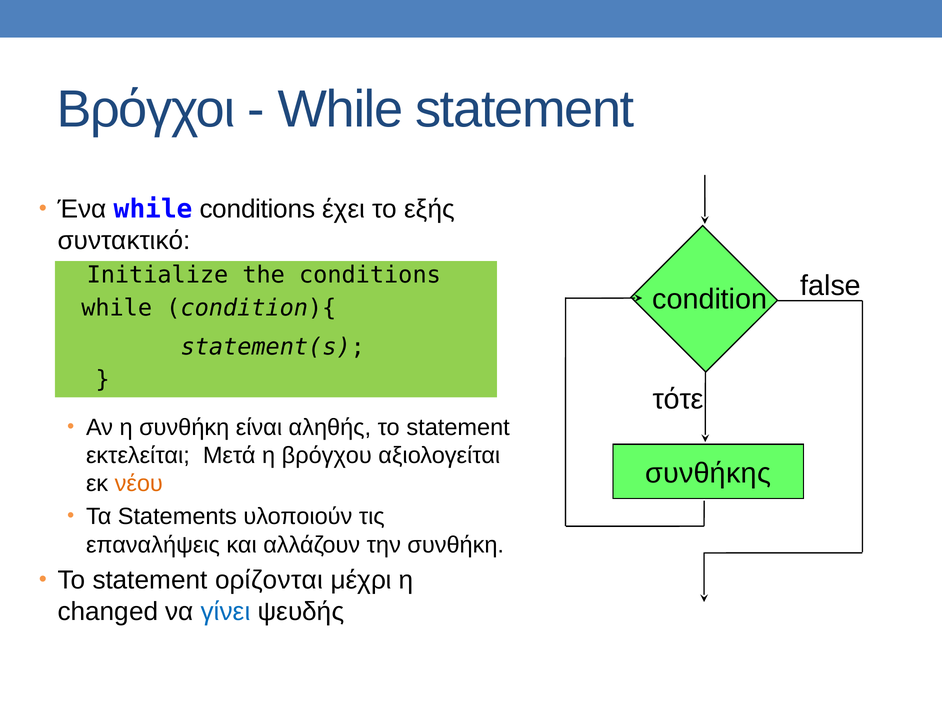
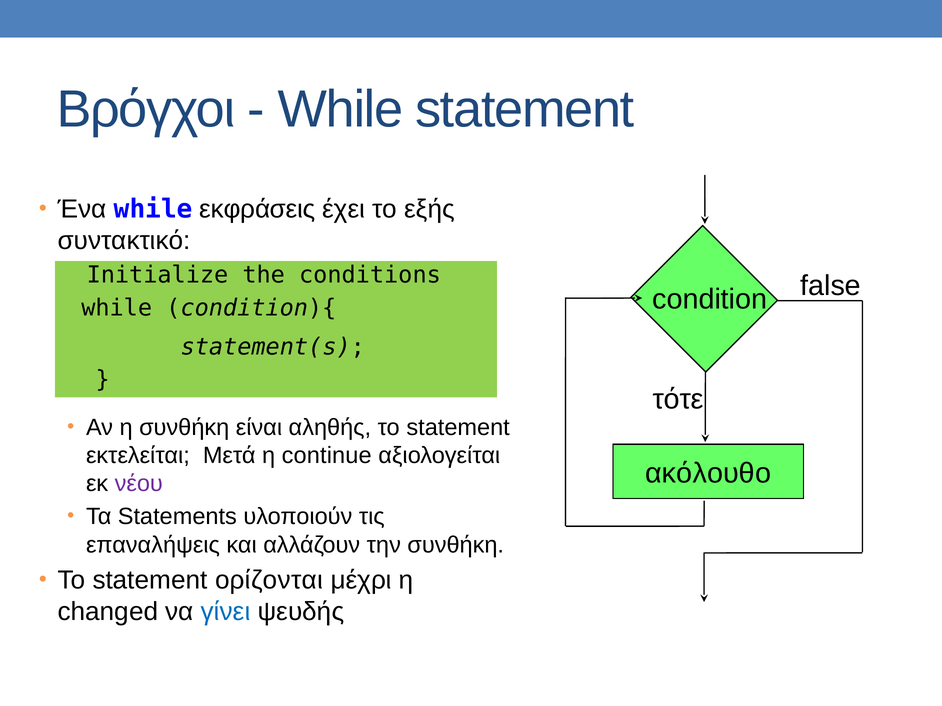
while conditions: conditions -> εκφράσεις
βρόγχου: βρόγχου -> continue
συνθήκης: συνθήκης -> ακόλουθο
νέου colour: orange -> purple
